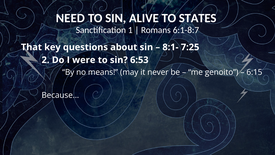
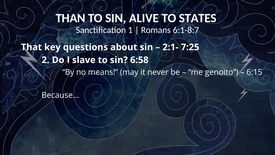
NEED: NEED -> THAN
8:1-: 8:1- -> 2:1-
were: were -> slave
6:53: 6:53 -> 6:58
